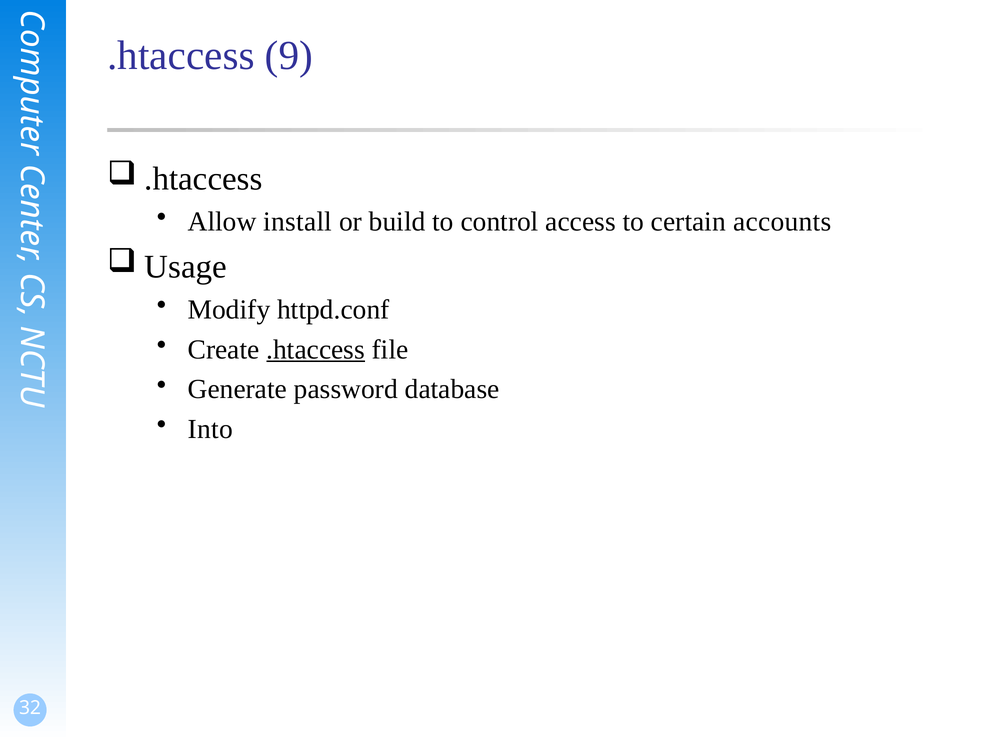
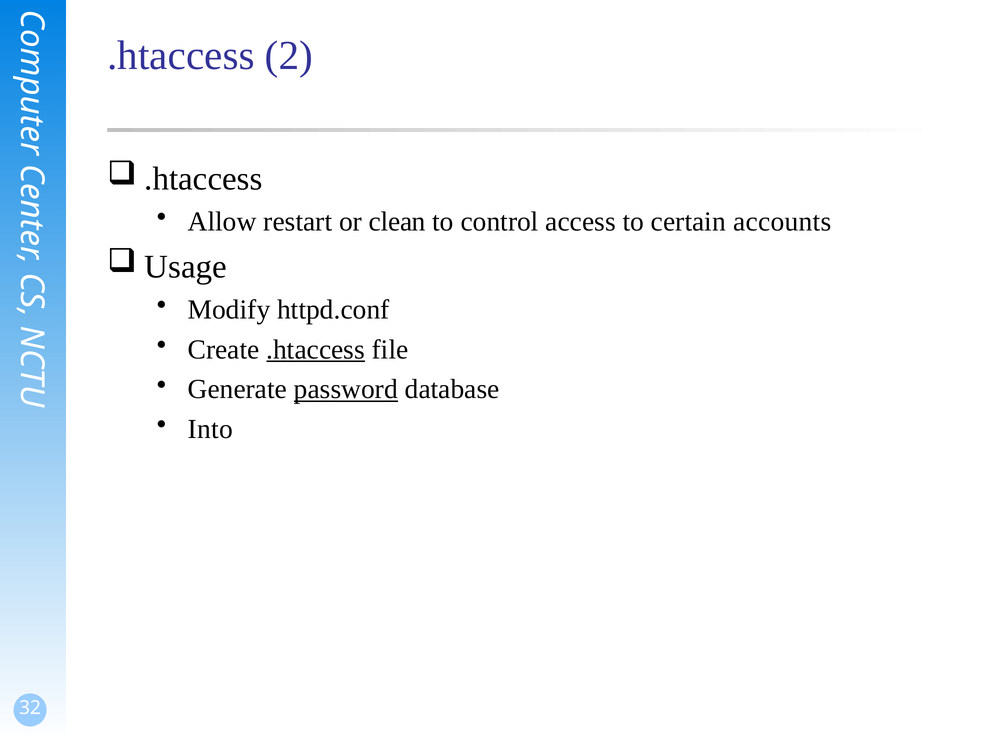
9: 9 -> 2
install: install -> restart
build: build -> clean
password underline: none -> present
